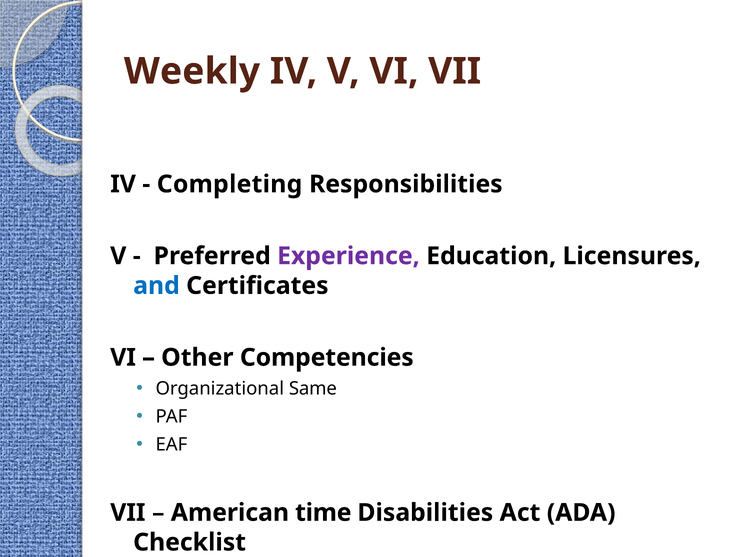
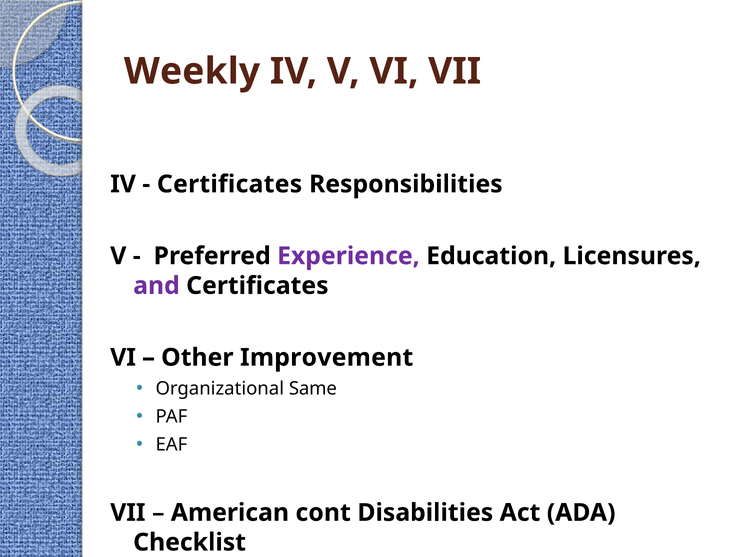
Completing at (230, 184): Completing -> Certificates
and colour: blue -> purple
Competencies: Competencies -> Improvement
time: time -> cont
